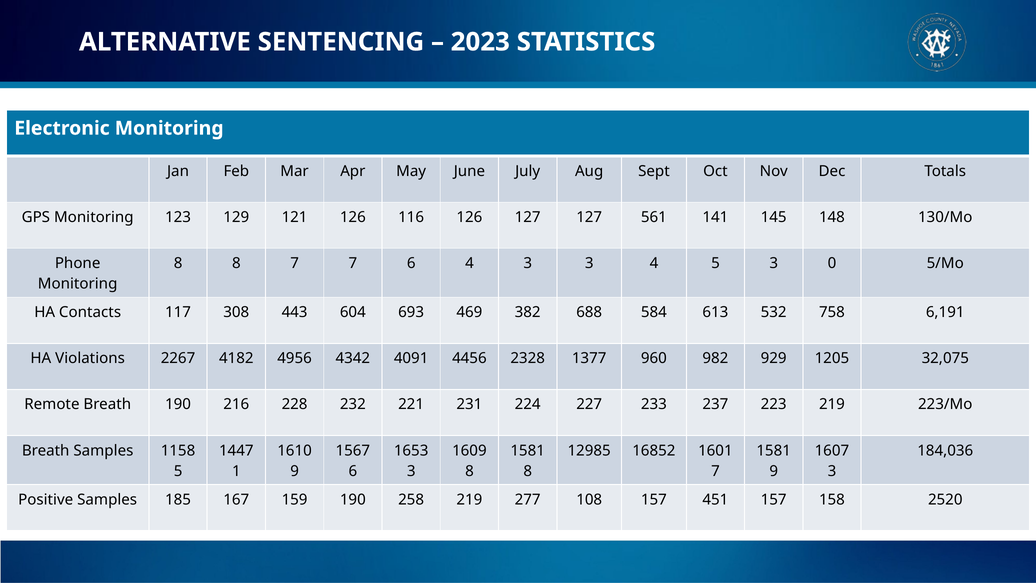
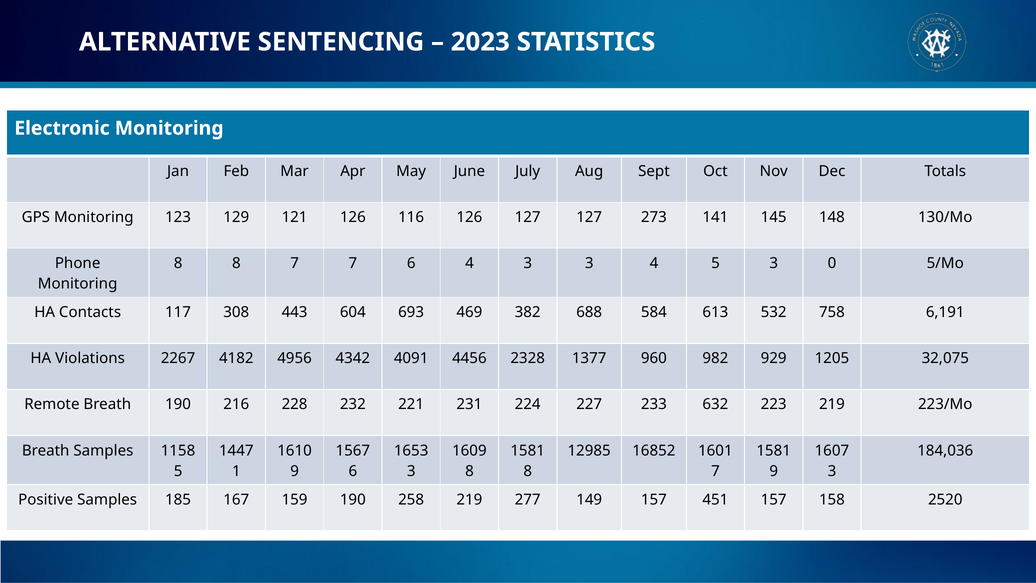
561: 561 -> 273
237: 237 -> 632
108: 108 -> 149
